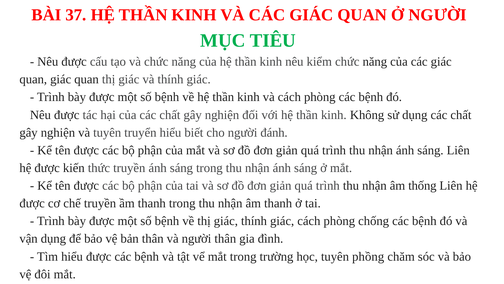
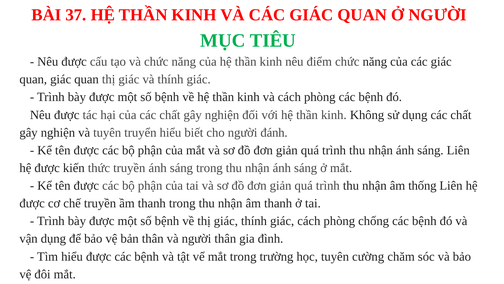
kiểm: kiểm -> điểm
phồng: phồng -> cường
